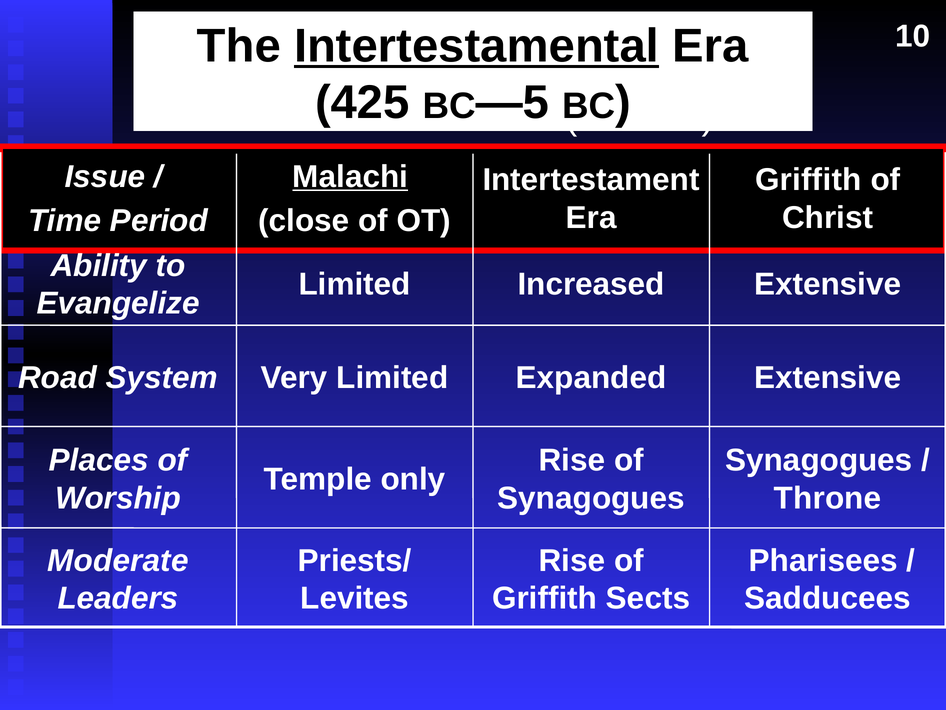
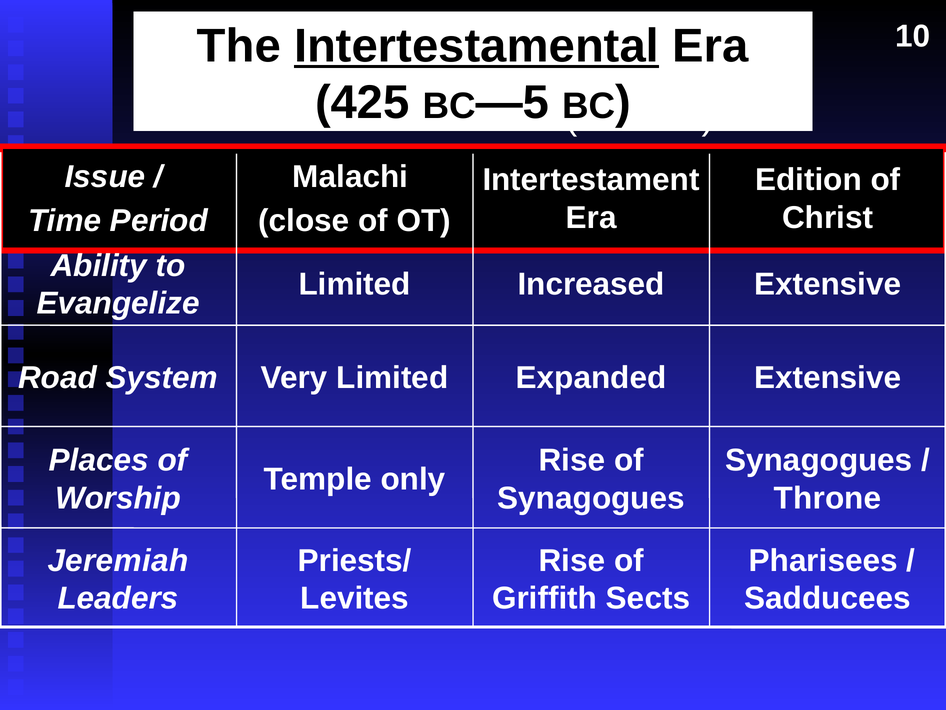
Malachi underline: present -> none
Griffith at (808, 180): Griffith -> Edition
Moderate: Moderate -> Jeremiah
